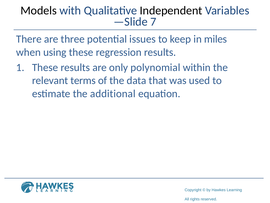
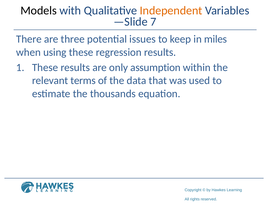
Independent colour: black -> orange
polynomial: polynomial -> assumption
additional: additional -> thousands
